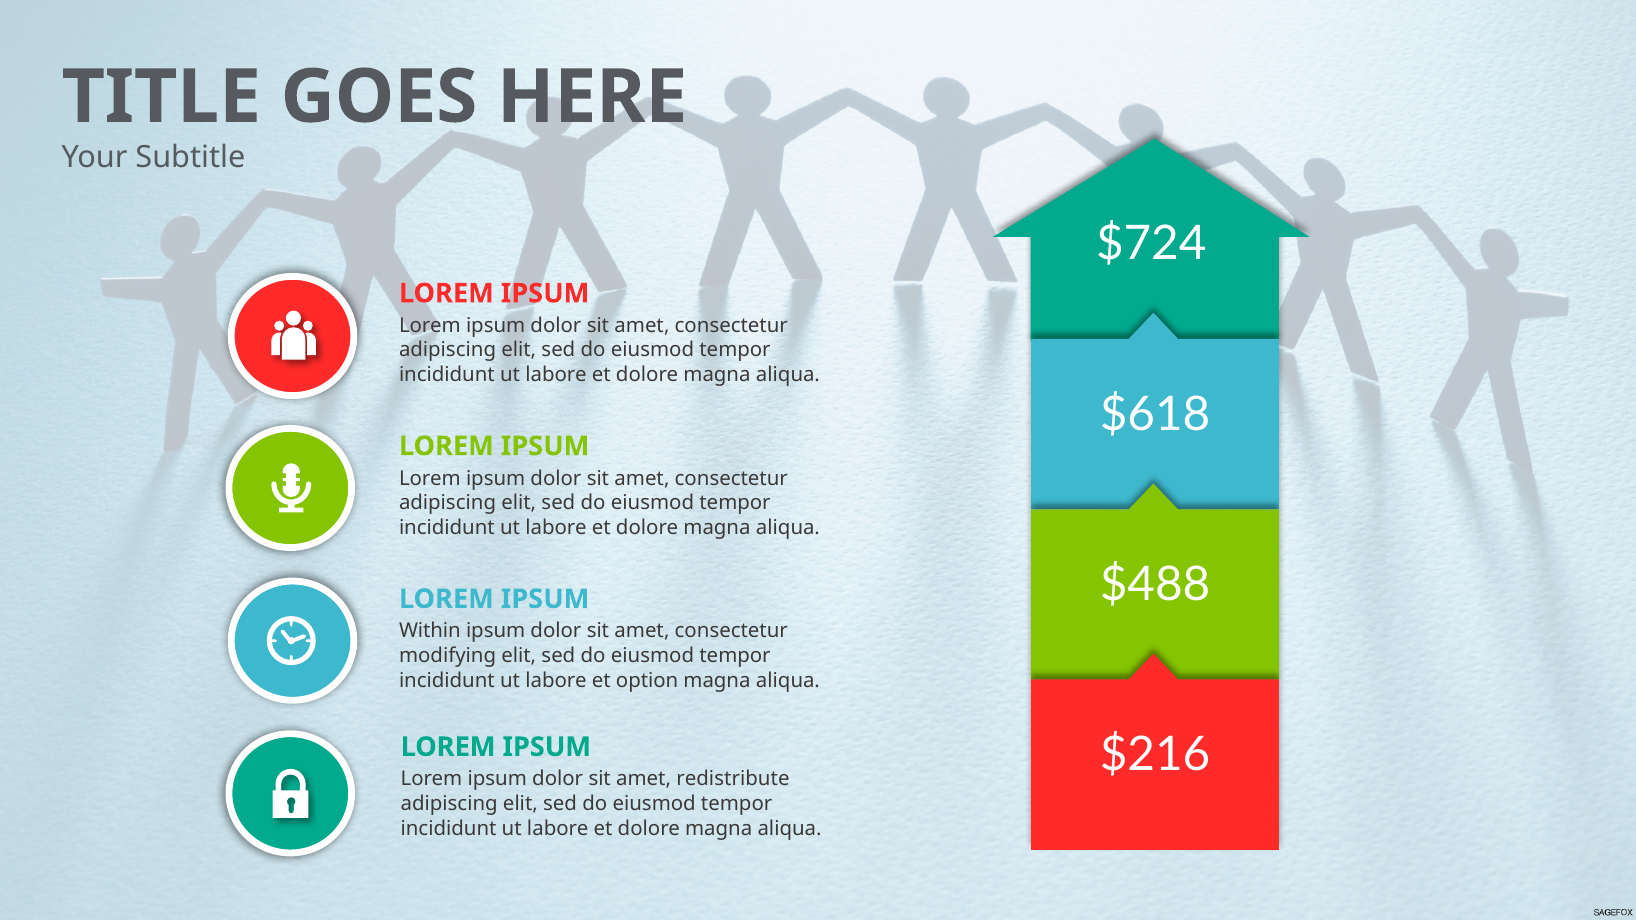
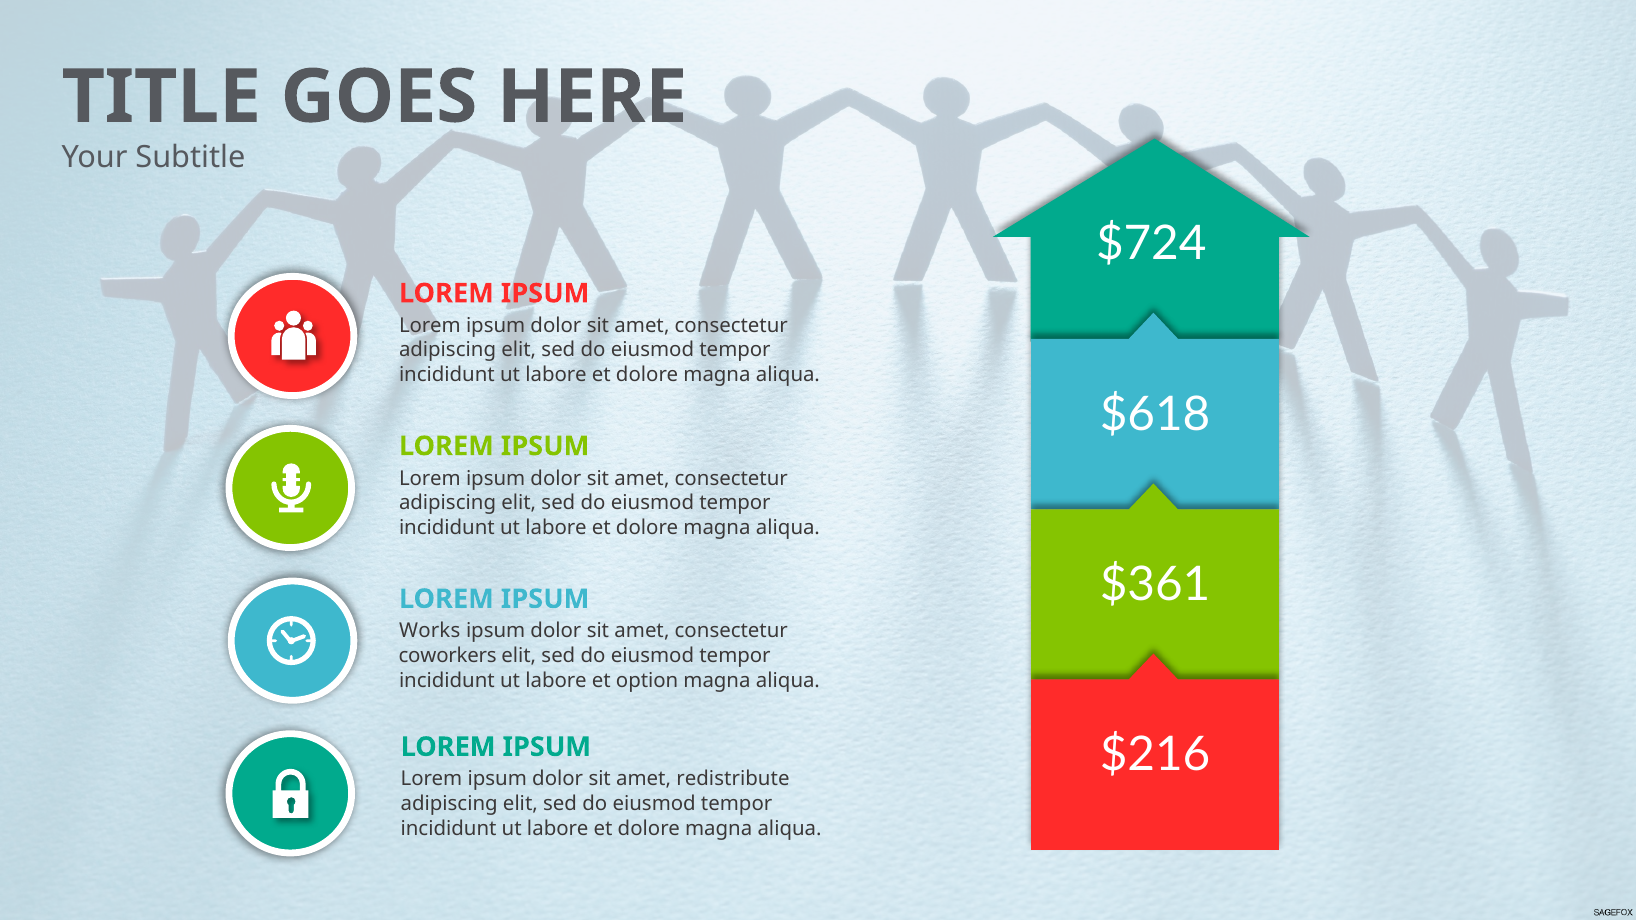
$488: $488 -> $361
Within: Within -> Works
modifying: modifying -> coworkers
